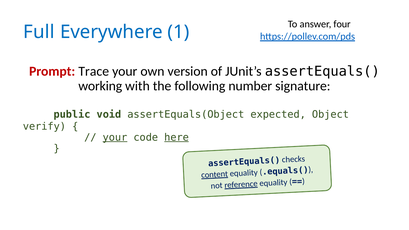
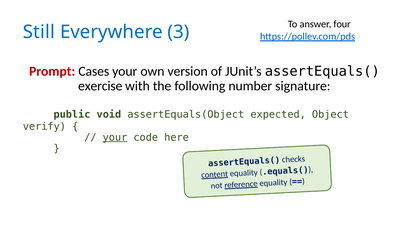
Full: Full -> Still
1: 1 -> 3
Trace: Trace -> Cases
working: working -> exercise
here underline: present -> none
